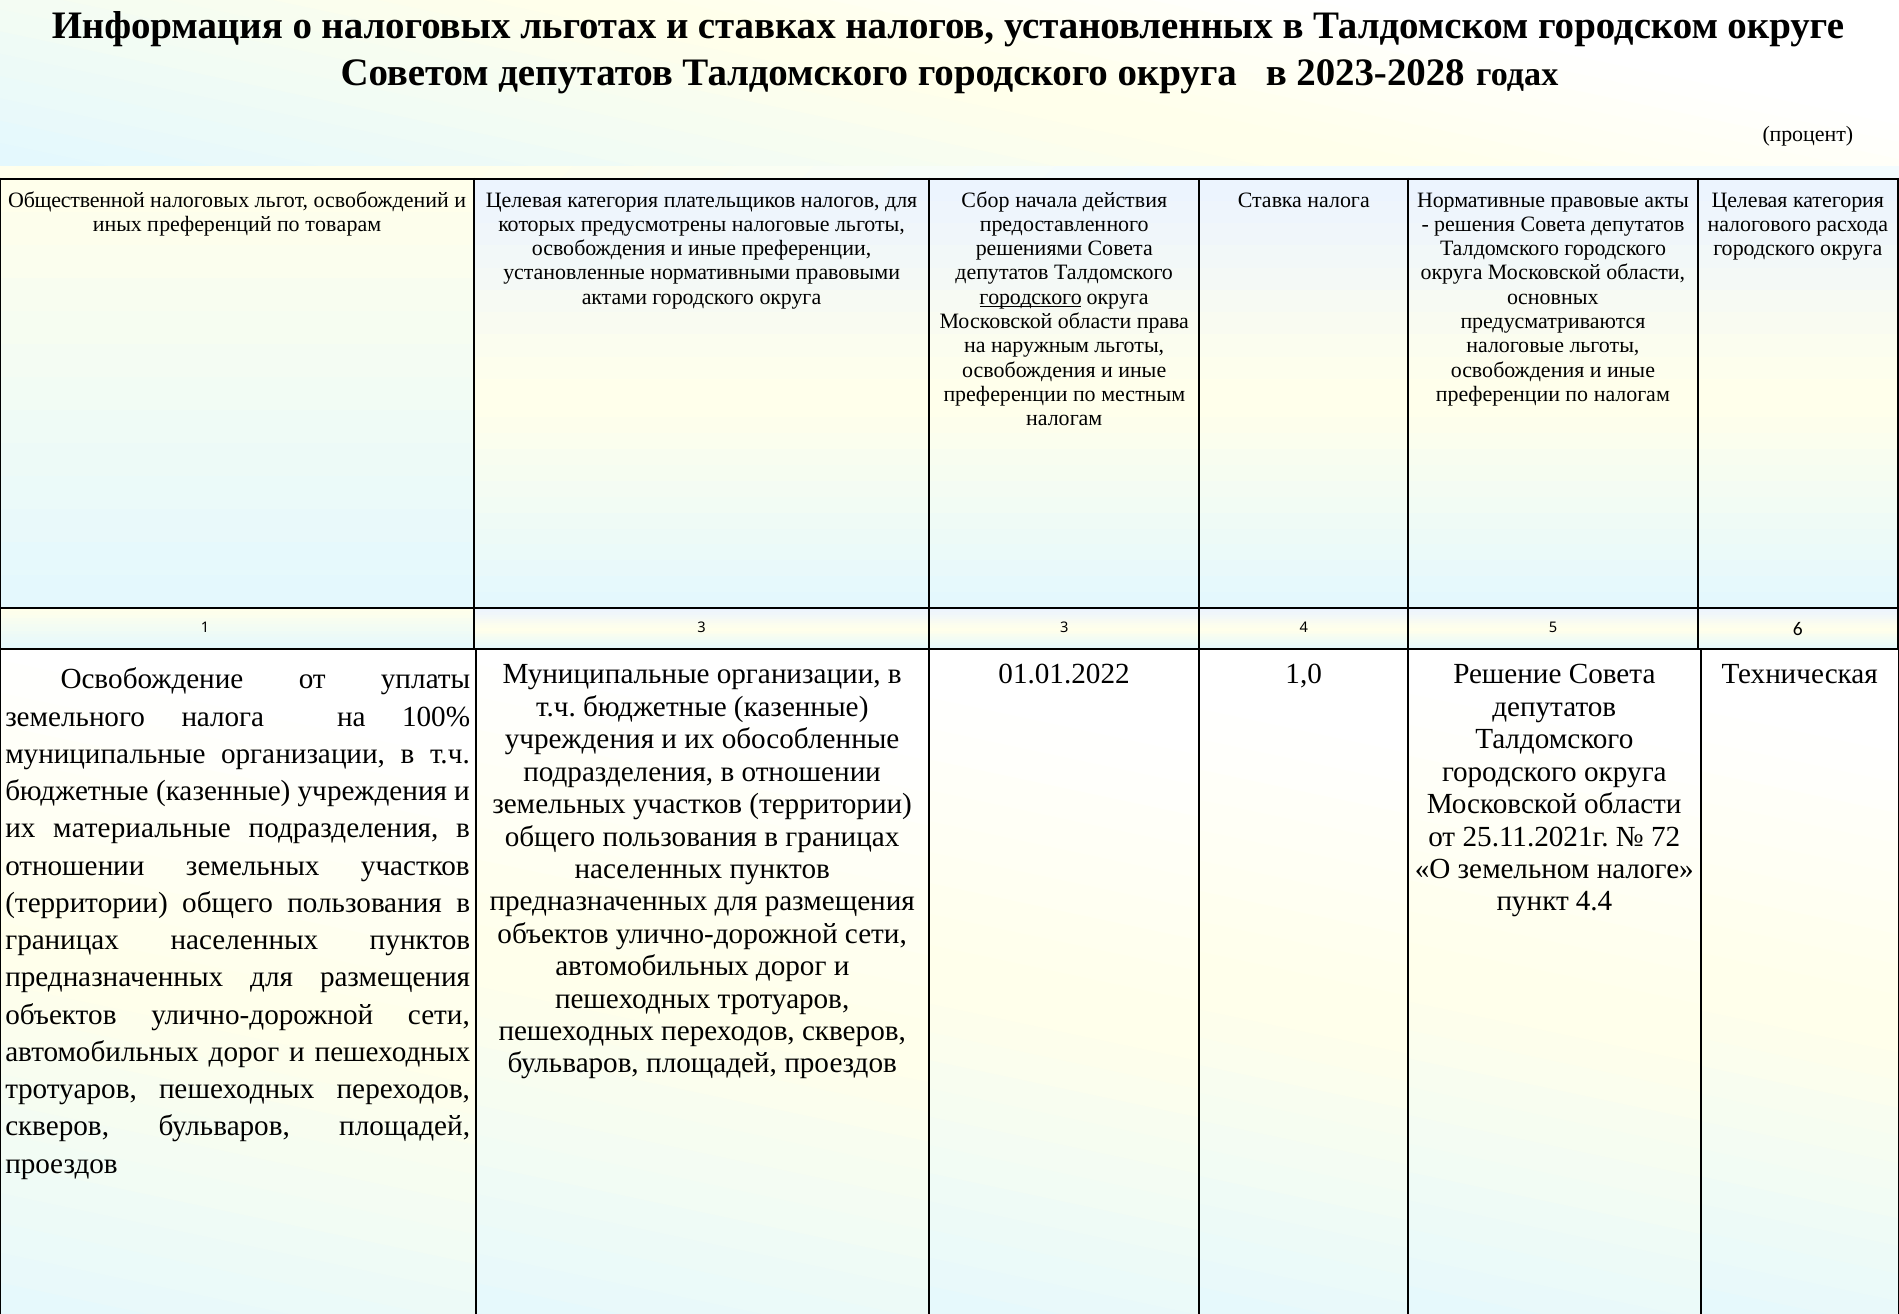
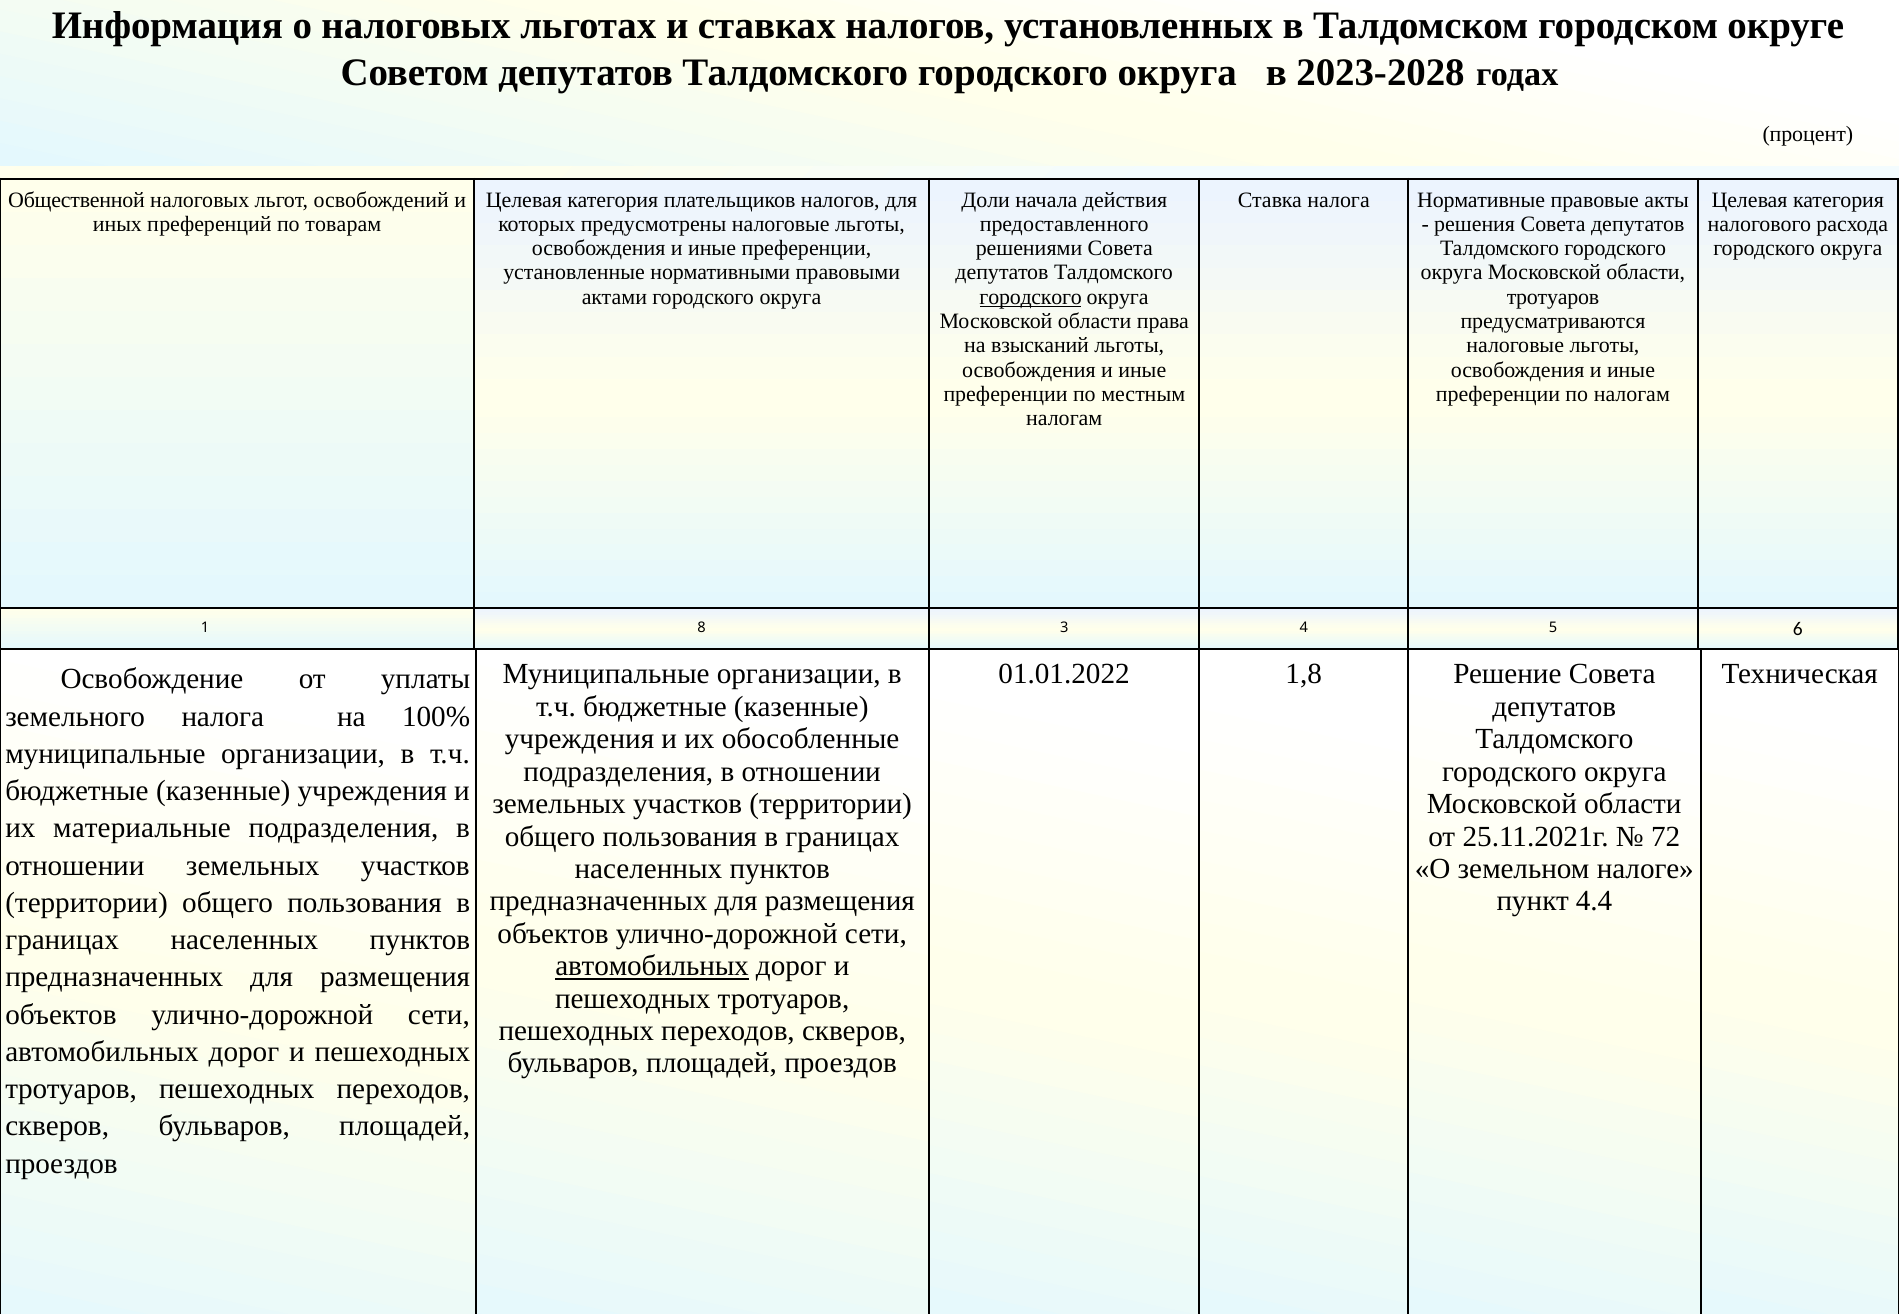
Сбор: Сбор -> Доли
основных at (1553, 297): основных -> тротуаров
наружным: наружным -> взысканий
1 3: 3 -> 8
1,0: 1,0 -> 1,8
автомобильных at (652, 967) underline: none -> present
